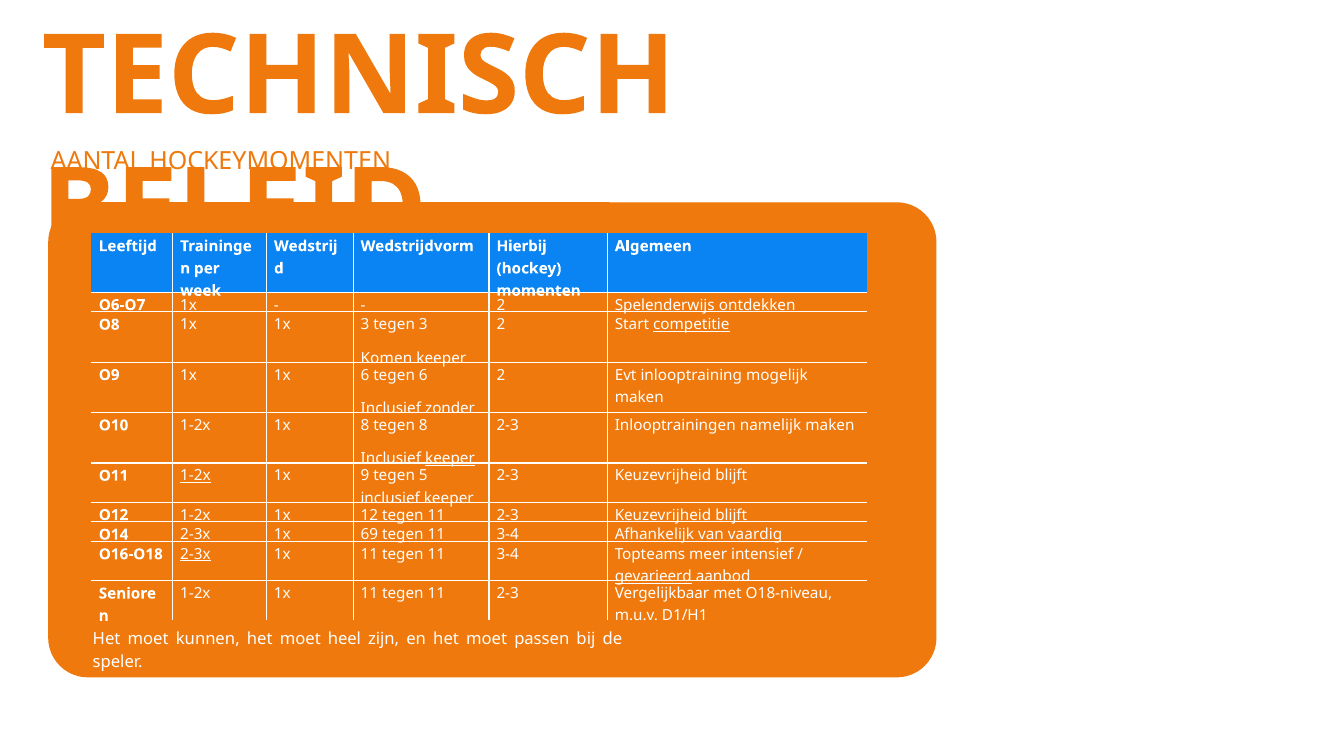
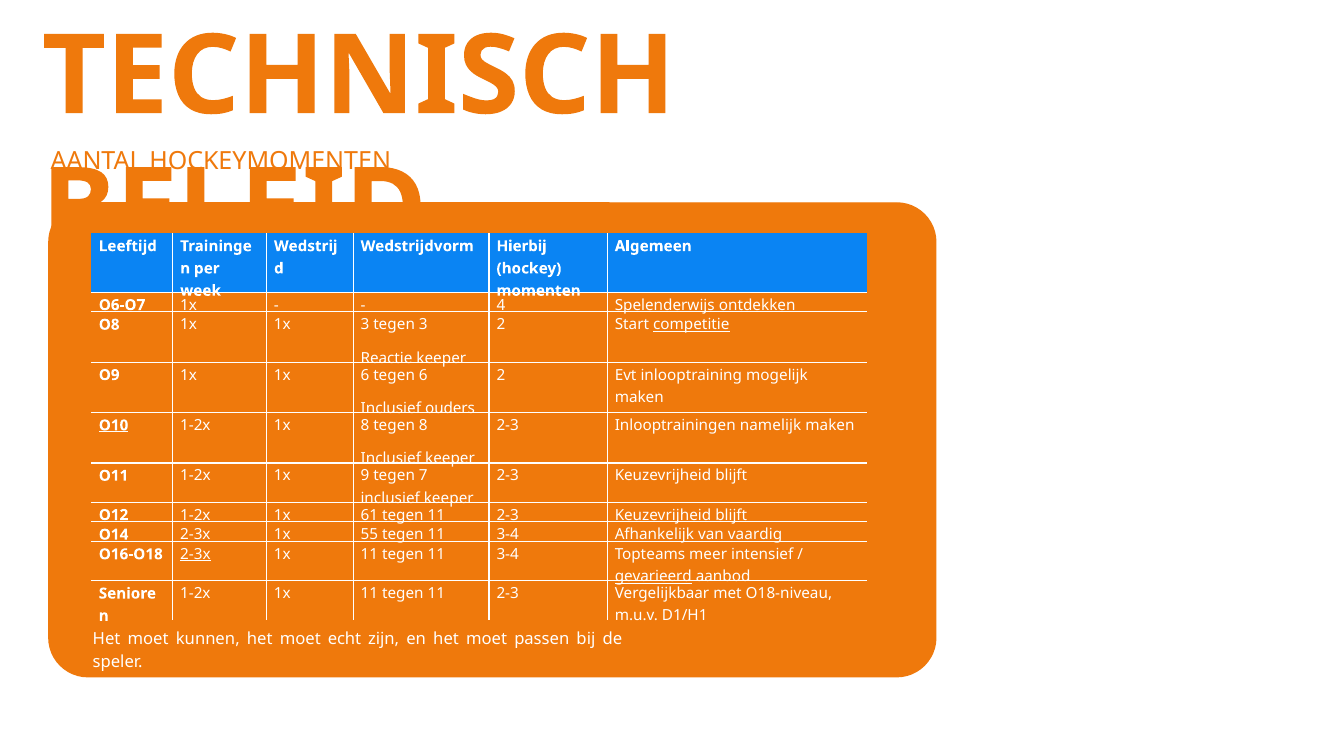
2 at (501, 305): 2 -> 4
Komen: Komen -> Reactie
zonder: zonder -> ouders
O10 underline: none -> present
keeper at (450, 459) underline: present -> none
1-2x at (195, 476) underline: present -> none
5: 5 -> 7
12: 12 -> 61
69: 69 -> 55
heel: heel -> echt
